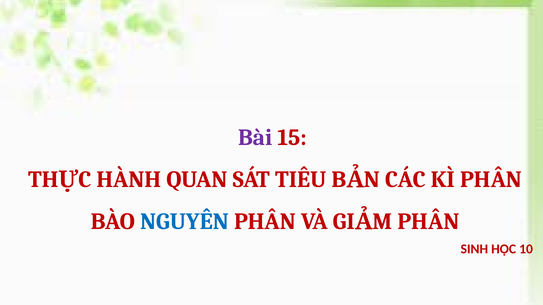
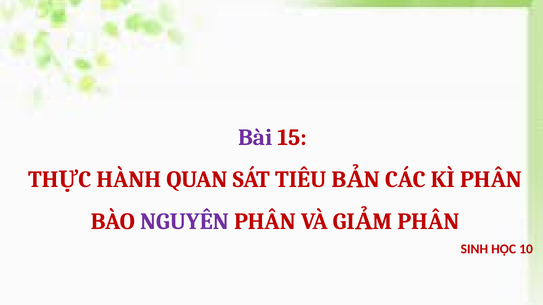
NGUYÊN colour: blue -> purple
